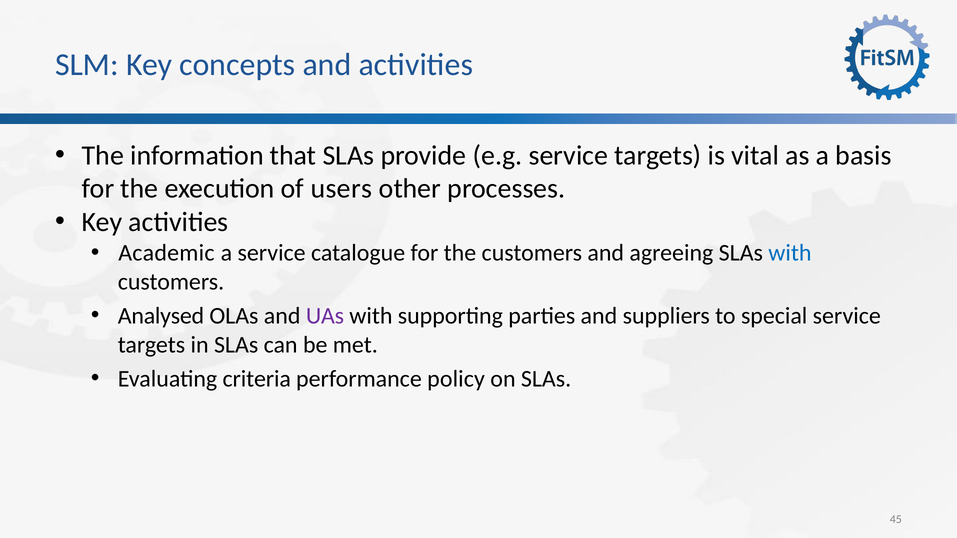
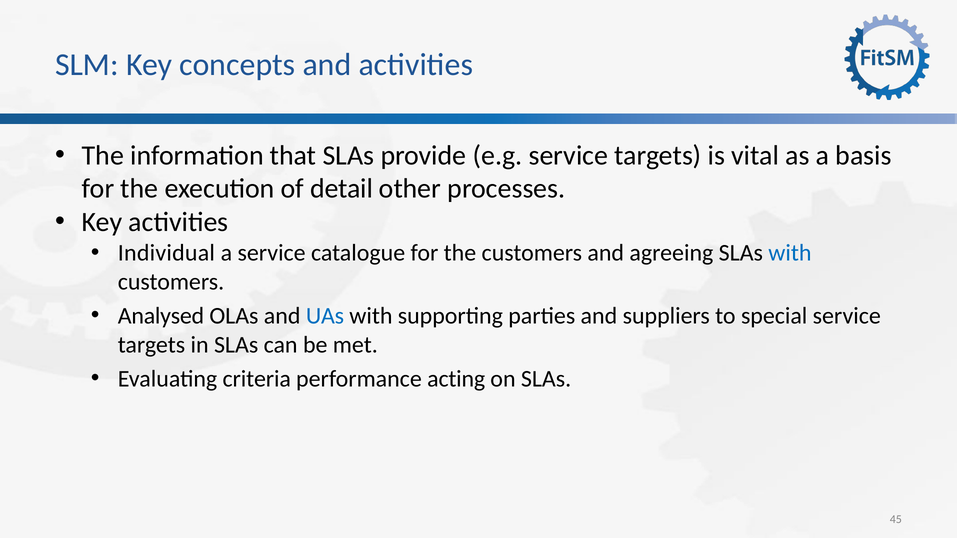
users: users -> detail
Academic: Academic -> Individual
UAs colour: purple -> blue
policy: policy -> acting
